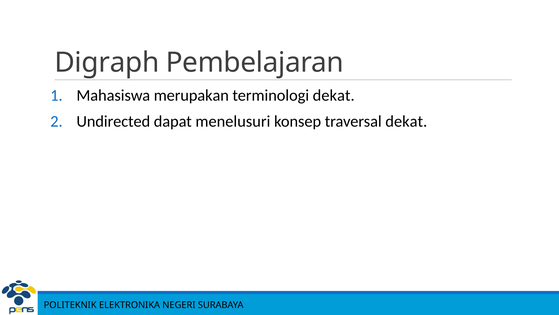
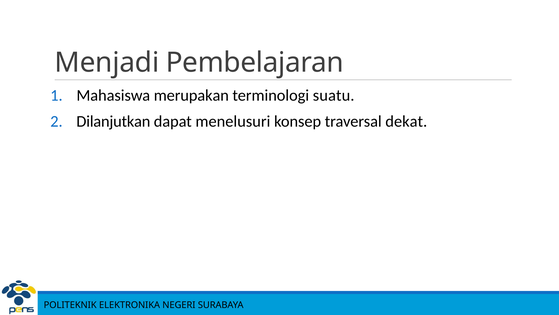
Digraph: Digraph -> Menjadi
terminologi dekat: dekat -> suatu
Undirected: Undirected -> Dilanjutkan
